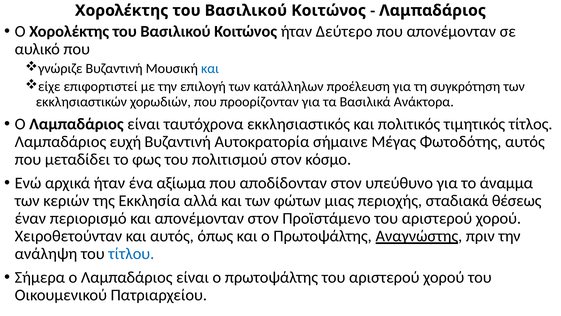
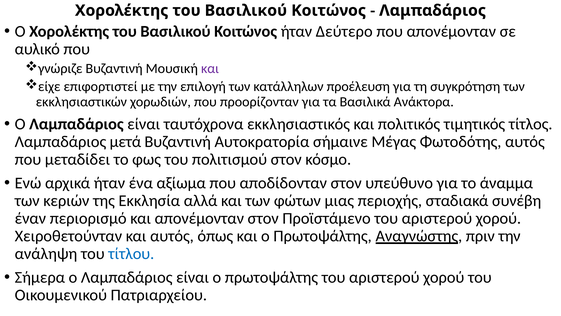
και at (210, 69) colour: blue -> purple
ευχή: ευχή -> μετά
θέσεως: θέσεως -> συνέβη
